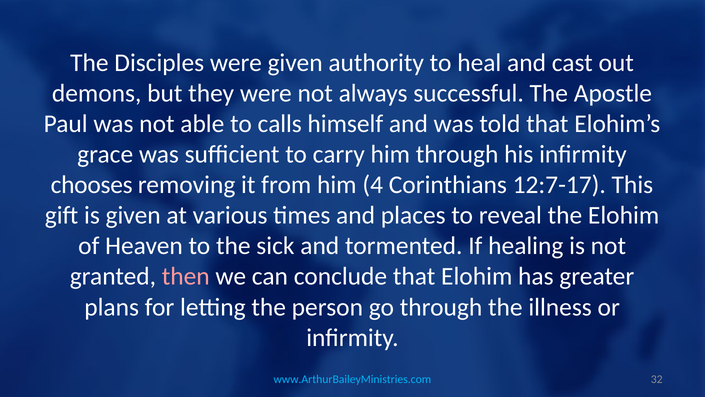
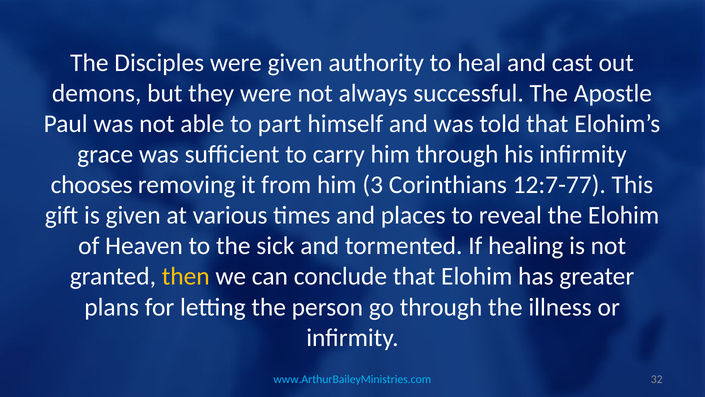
calls: calls -> part
4: 4 -> 3
12:7-17: 12:7-17 -> 12:7-77
then colour: pink -> yellow
